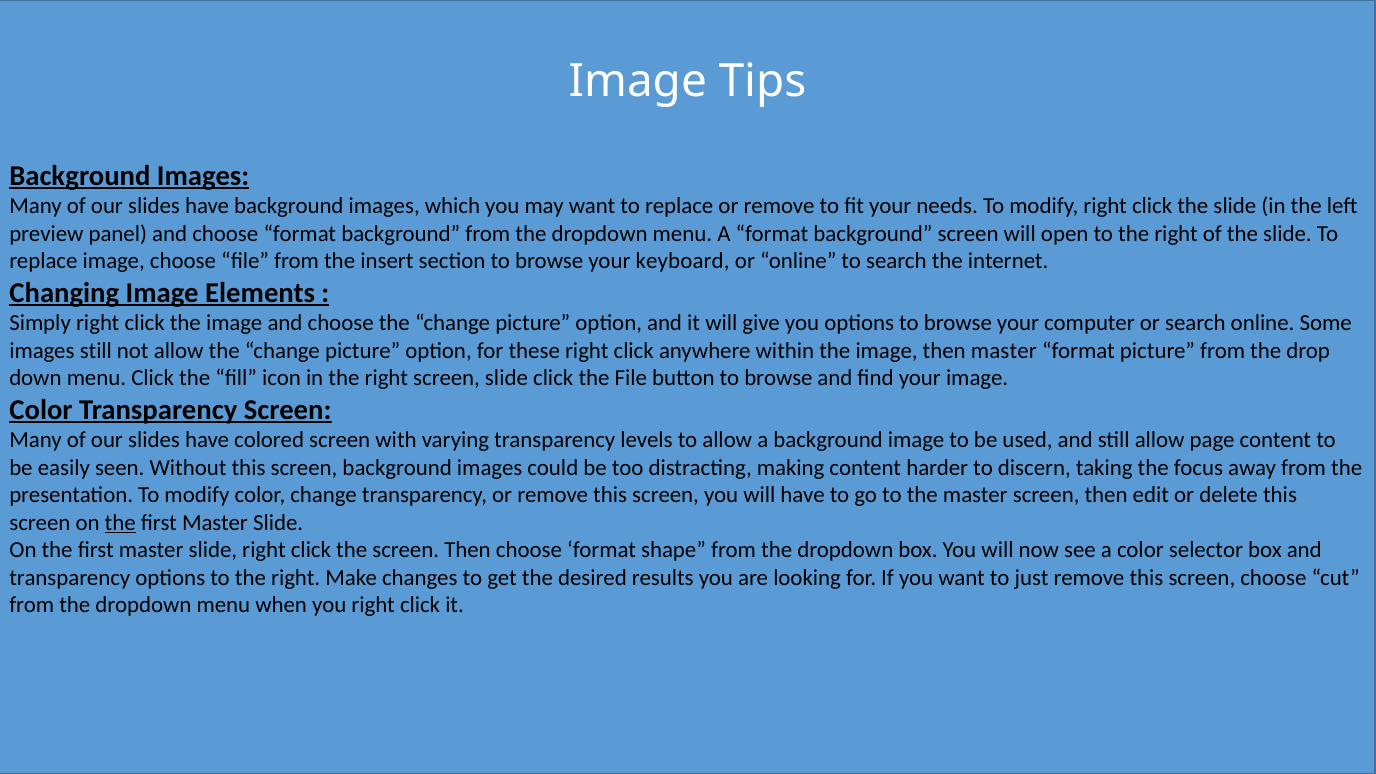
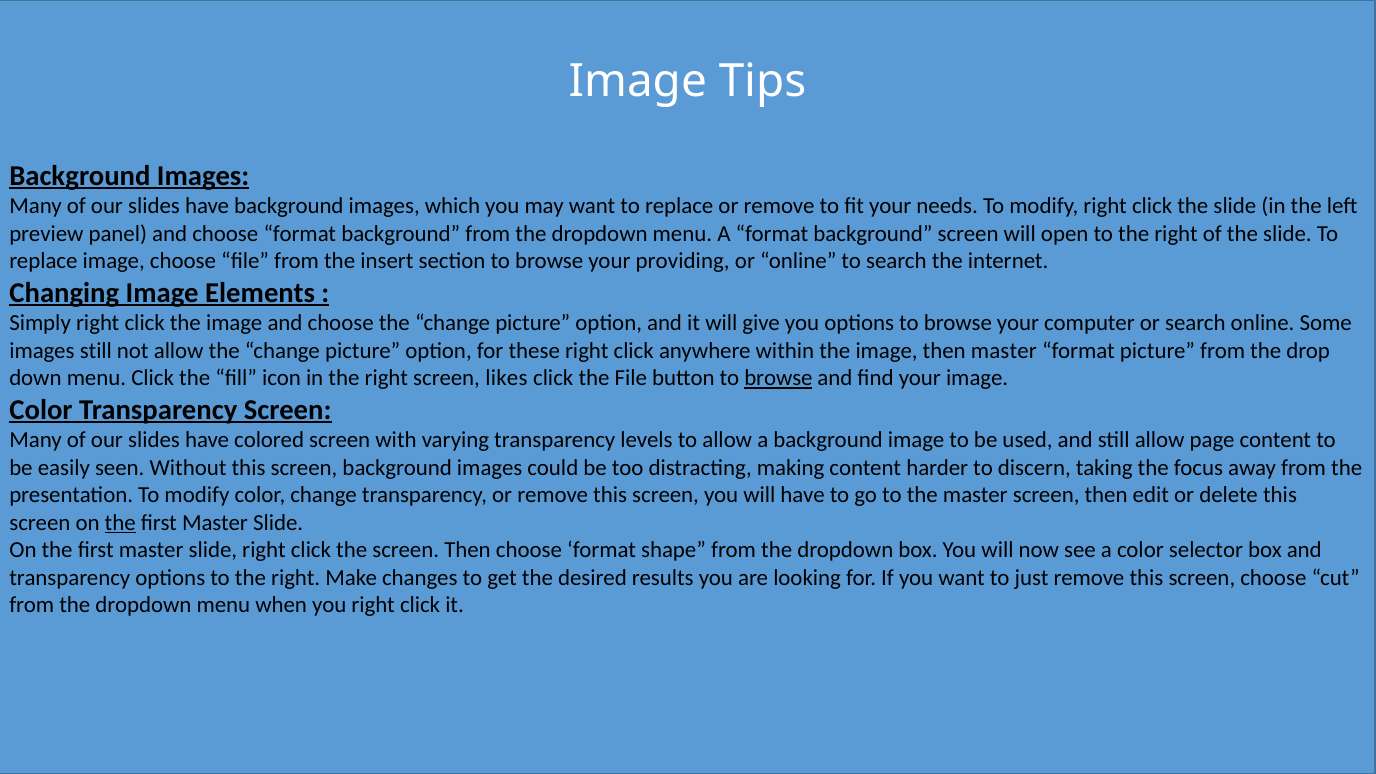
keyboard: keyboard -> providing
screen slide: slide -> likes
browse at (778, 378) underline: none -> present
